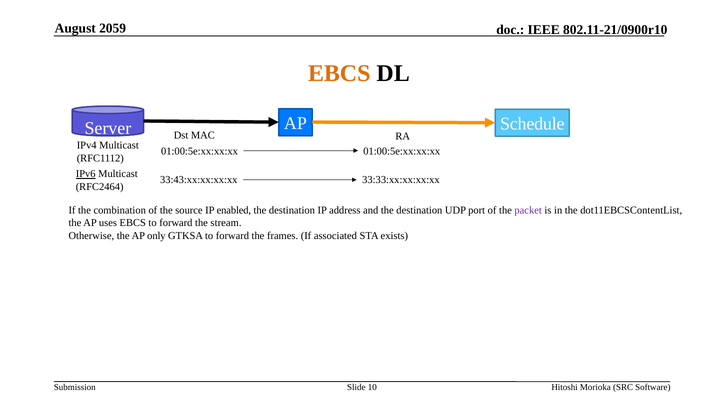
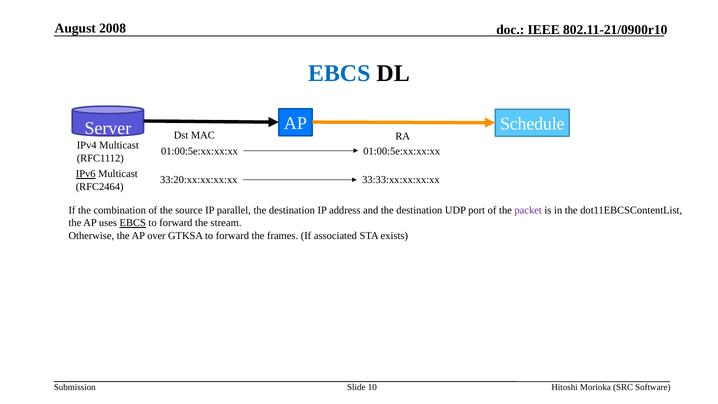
2059: 2059 -> 2008
EBCS at (339, 73) colour: orange -> blue
33:43:xx:xx:xx:xx: 33:43:xx:xx:xx:xx -> 33:20:xx:xx:xx:xx
enabled: enabled -> parallel
EBCS at (133, 223) underline: none -> present
only: only -> over
